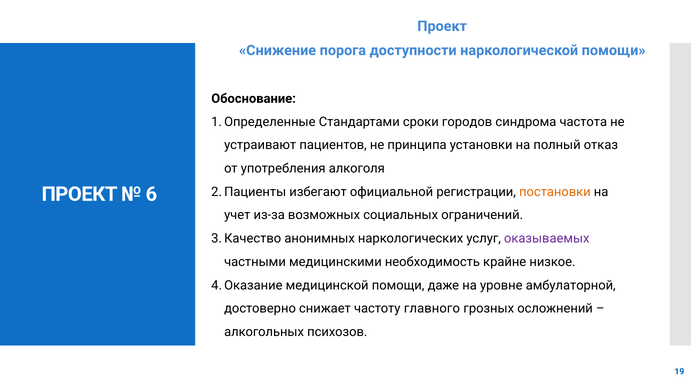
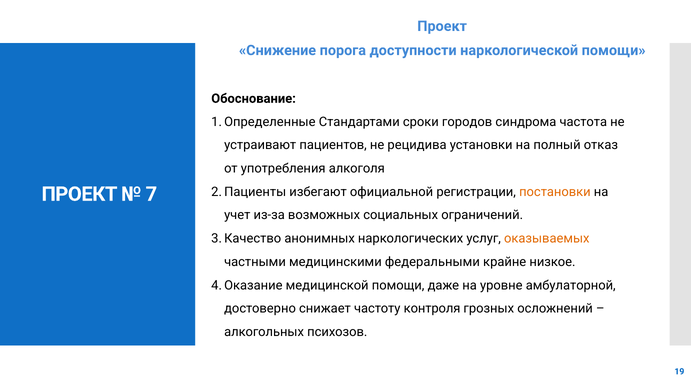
принципа: принципа -> рецидива
6: 6 -> 7
оказываемых colour: purple -> orange
необходимость: необходимость -> федеральными
главного: главного -> контроля
